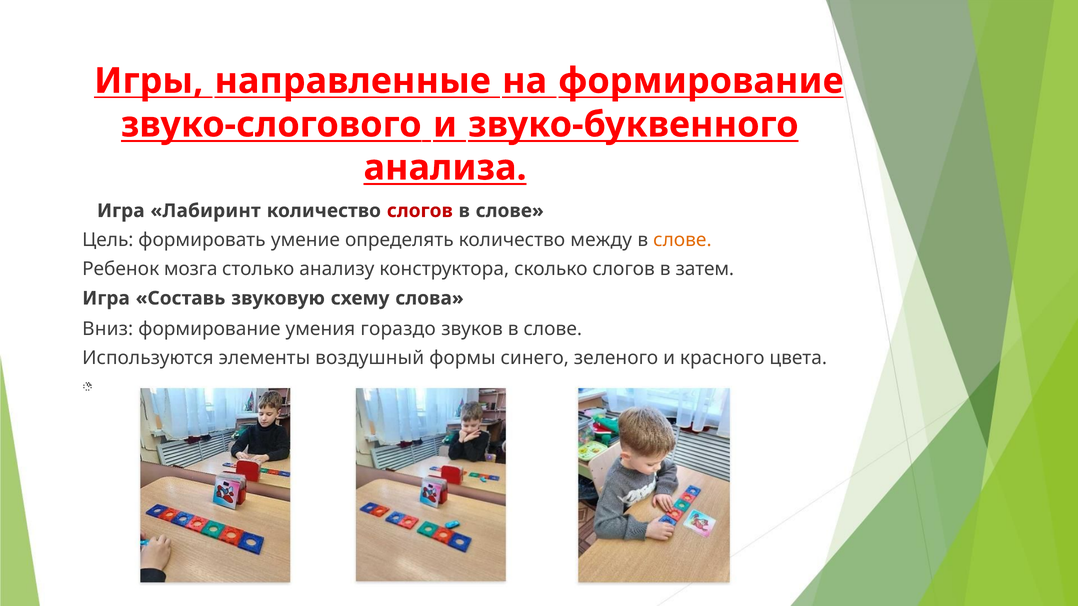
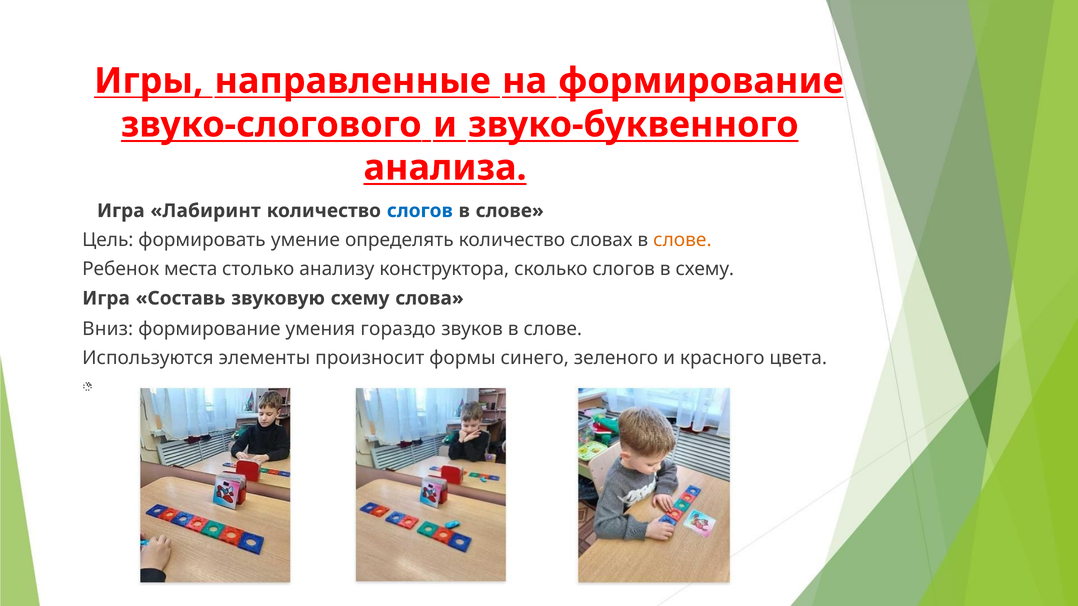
слогов at (420, 211) colour: red -> blue
между: между -> словах
мозга: мозга -> места
в затем: затем -> схему
воздушный: воздушный -> произносит
